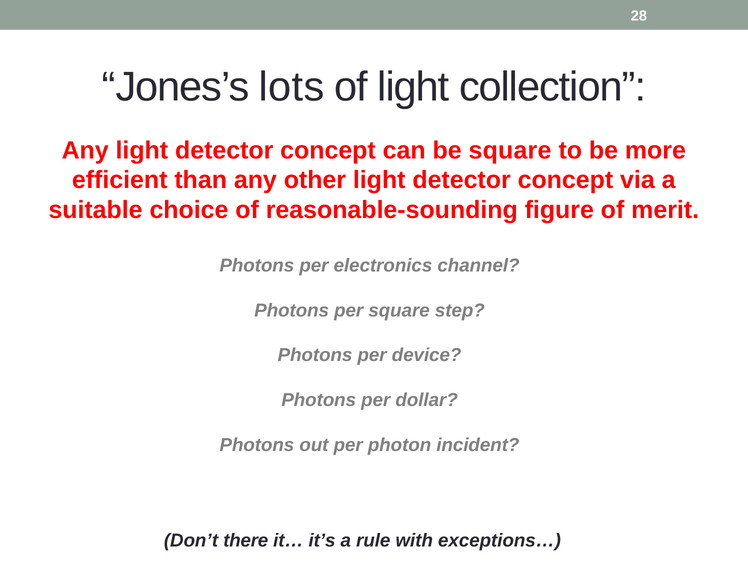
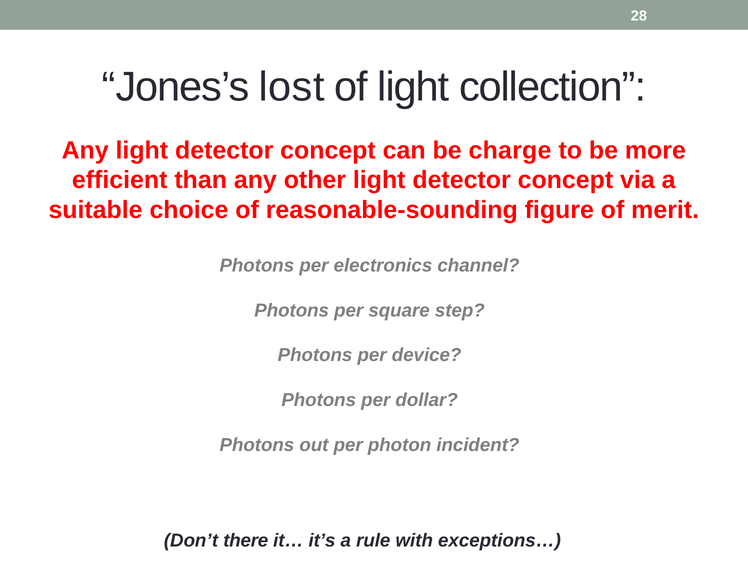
lots: lots -> lost
be square: square -> charge
